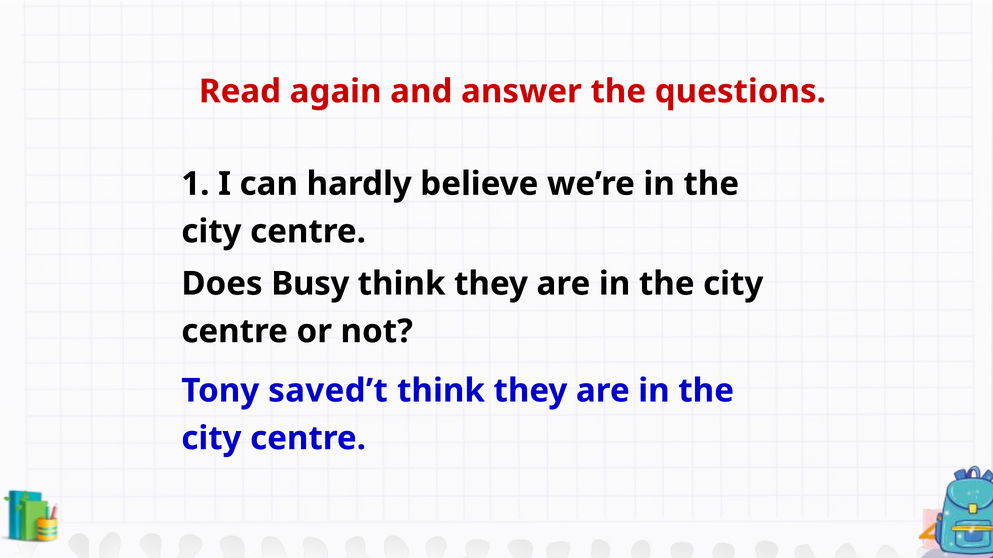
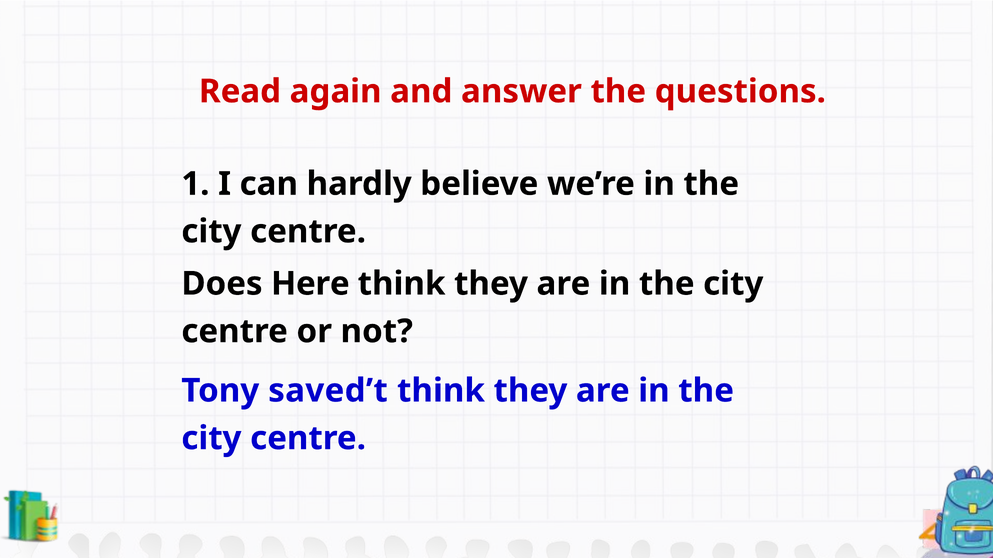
Busy: Busy -> Here
